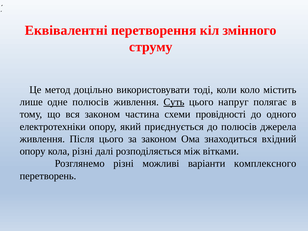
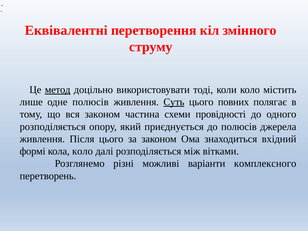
метод underline: none -> present
напруг: напруг -> повних
електротехніки at (53, 127): електротехніки -> розподіляється
опору at (33, 151): опору -> формі
кола різні: різні -> коло
